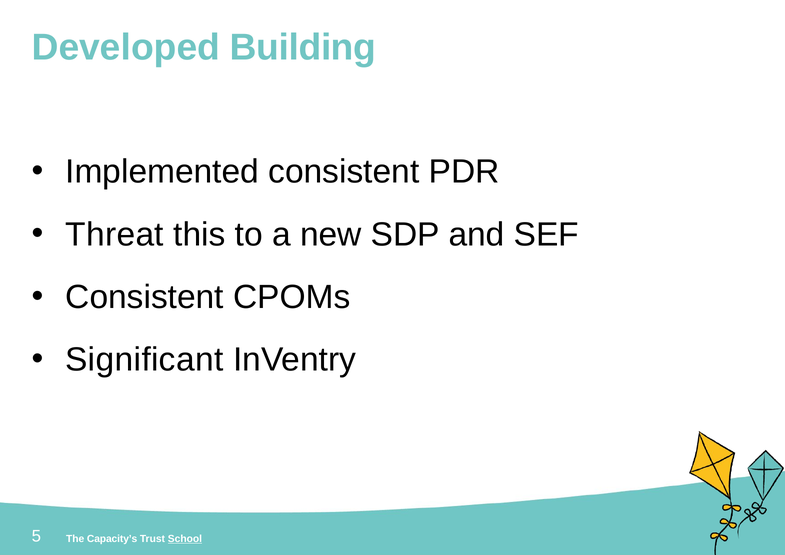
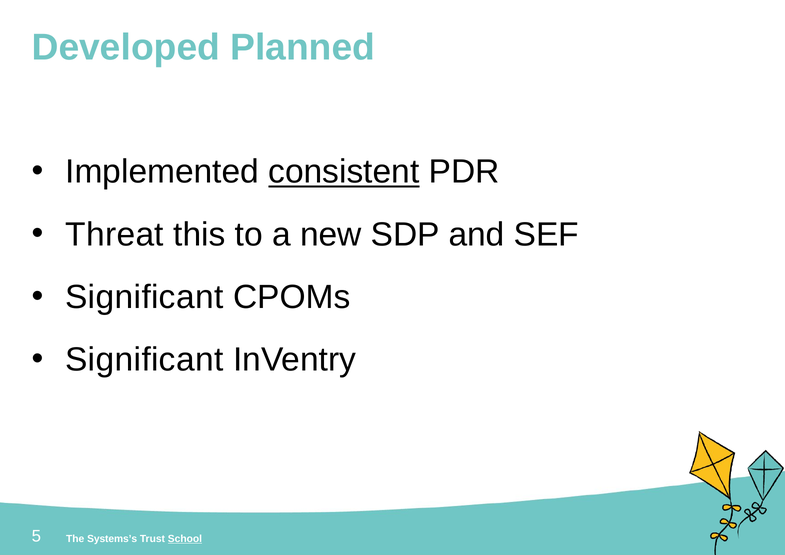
Building: Building -> Planned
consistent at (344, 172) underline: none -> present
Consistent at (144, 297): Consistent -> Significant
Capacity’s: Capacity’s -> Systems’s
